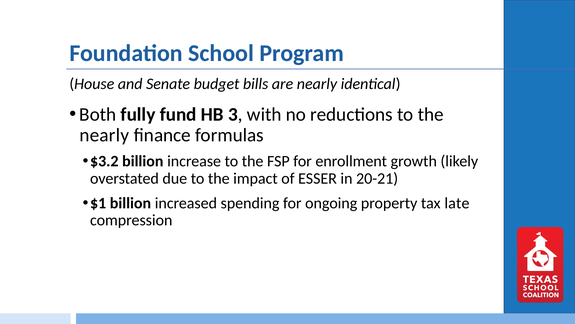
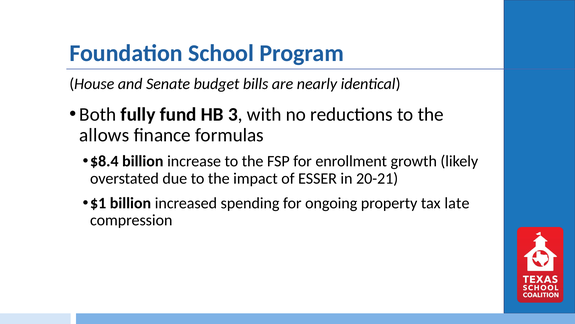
nearly at (104, 135): nearly -> allows
$3.2: $3.2 -> $8.4
